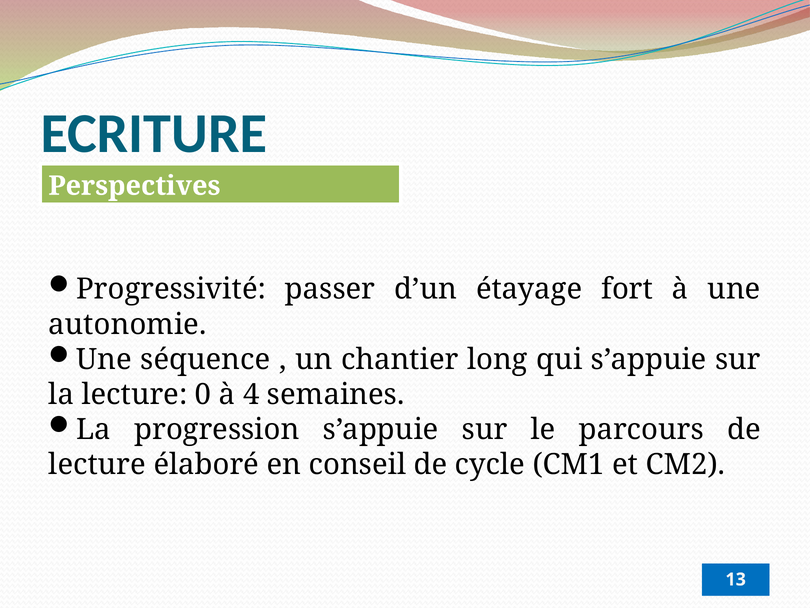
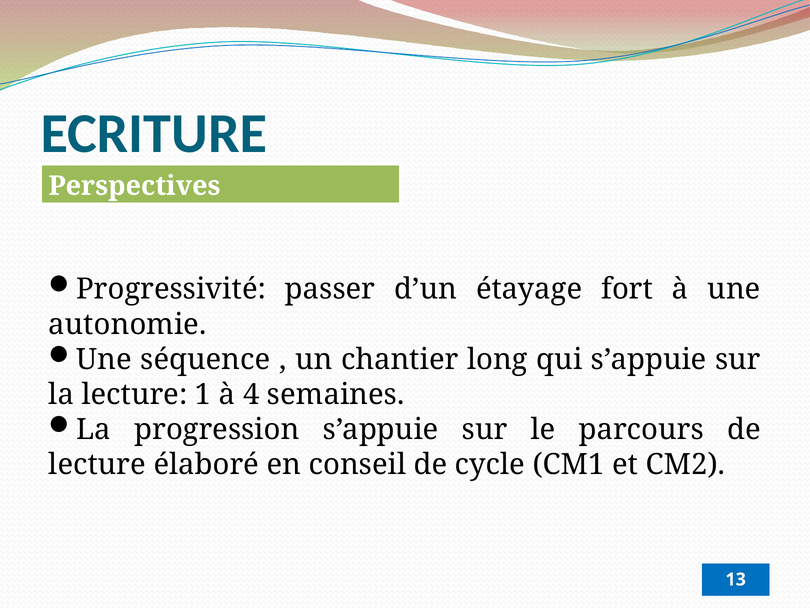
0: 0 -> 1
